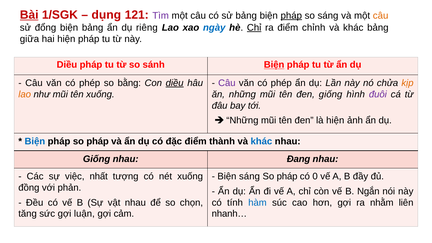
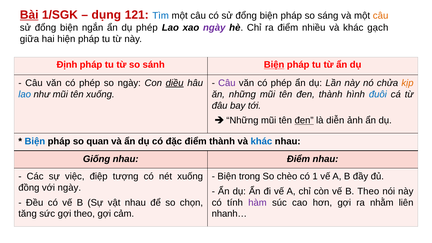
Tìm colour: purple -> blue
có sử bảng: bảng -> đổng
pháp at (291, 16) underline: present -> none
biện bảng: bảng -> ngắn
dụ riêng: riêng -> phép
ngày at (214, 28) colour: blue -> purple
Chỉ at (254, 28) underline: present -> none
chỉnh: chỉnh -> nhiều
khác bảng: bảng -> gạch
Diều at (67, 65): Diều -> Định
so bằng: bằng -> ngày
lao at (25, 94) colour: orange -> blue
đen giống: giống -> thành
đuôi colour: purple -> blue
đen at (304, 120) underline: none -> present
là hiện: hiện -> diễn
pháp so pháp: pháp -> quan
nhau Đang: Đang -> Điểm
nhất: nhất -> điệp
Biện sáng: sáng -> trong
pháp at (287, 176): pháp -> chèo
0: 0 -> 1
với phản: phản -> ngày
B Ngắn: Ngắn -> Theo
hàm colour: blue -> purple
gợi luận: luận -> theo
